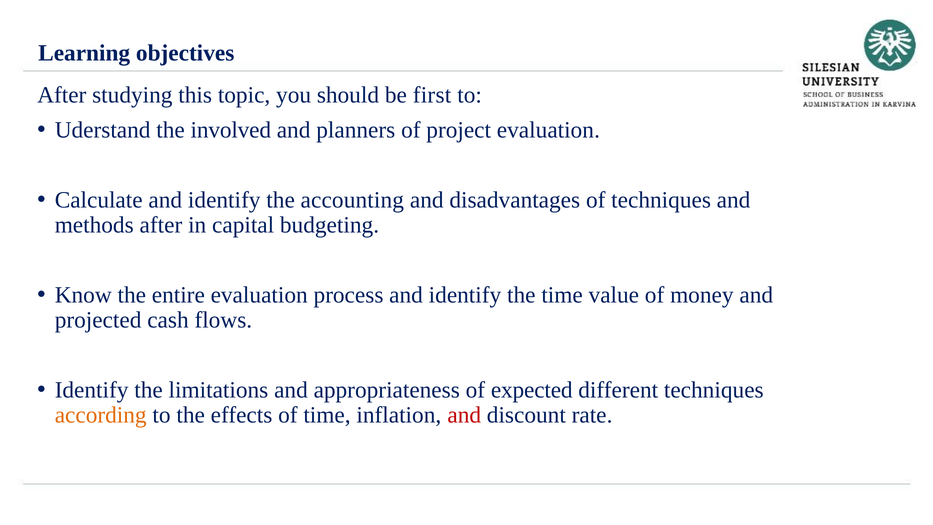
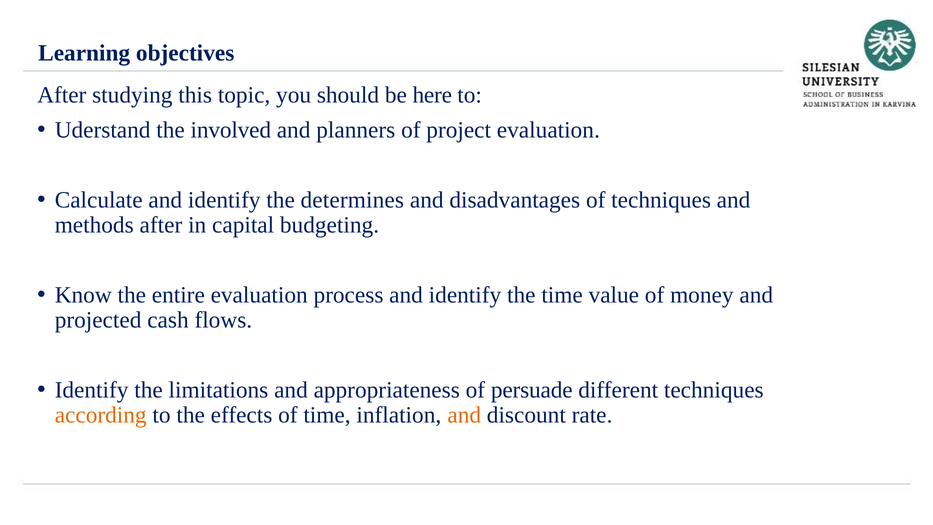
first: first -> here
accounting: accounting -> determines
expected: expected -> persuade
and at (464, 415) colour: red -> orange
